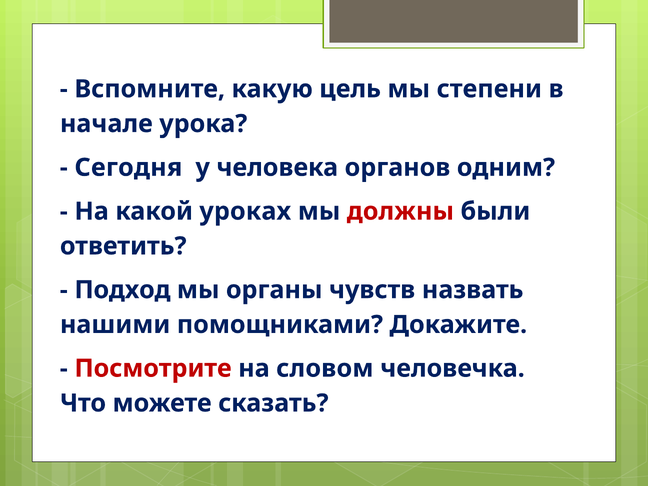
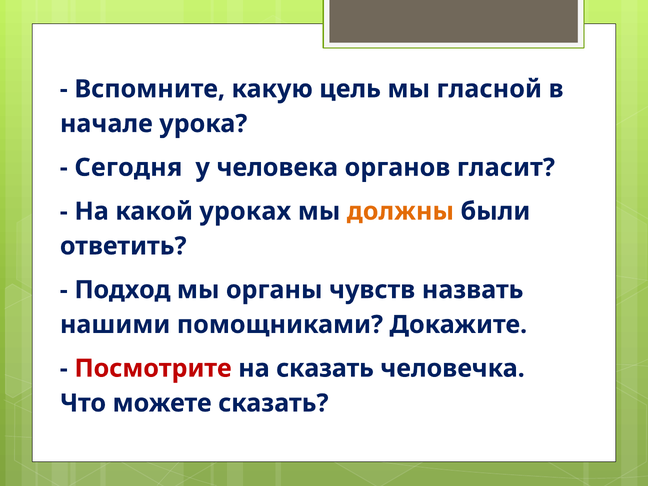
степени: степени -> гласной
одним: одним -> гласит
должны colour: red -> orange
на словом: словом -> сказать
